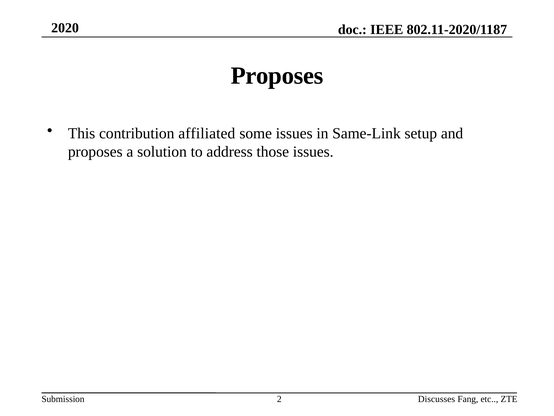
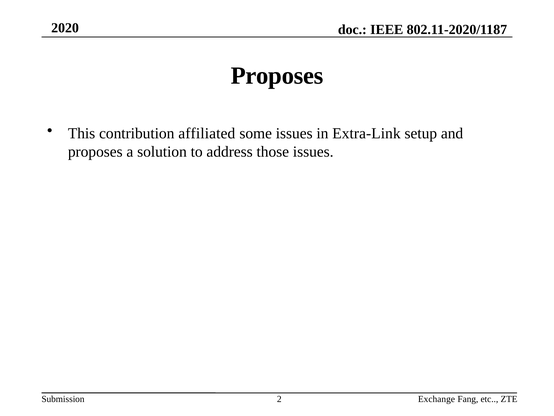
Same-Link: Same-Link -> Extra-Link
Discusses: Discusses -> Exchange
